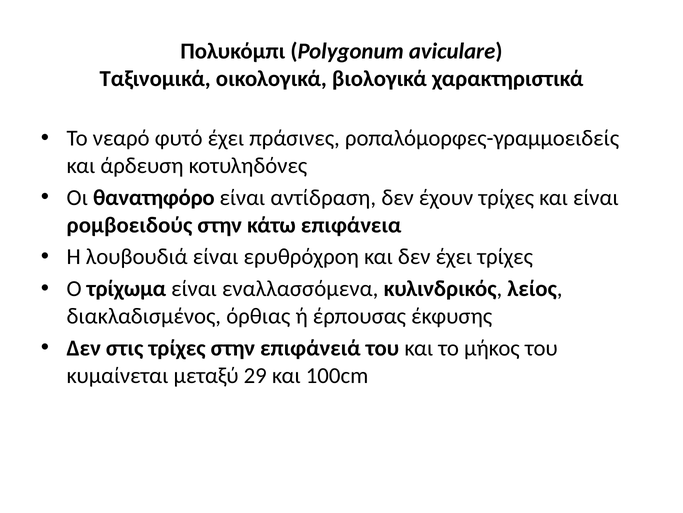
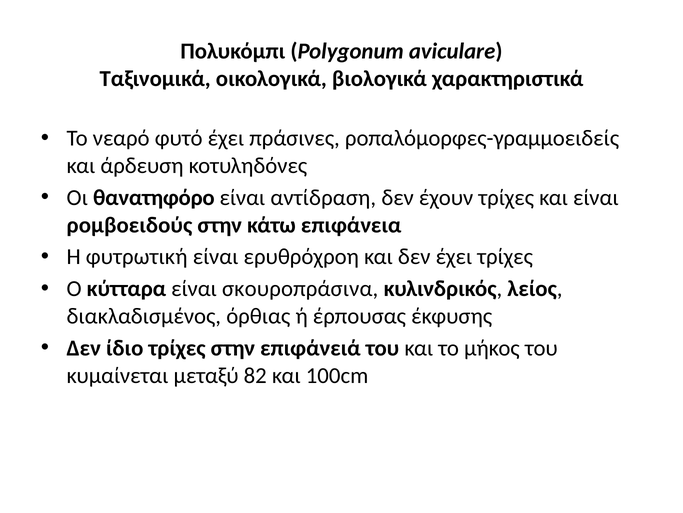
λουβουδιά: λουβουδιά -> φυτρωτική
τρίχωμα: τρίχωμα -> κύτταρα
εναλλασσόμενα: εναλλασσόμενα -> σκουροπράσινα
στις: στις -> ίδιο
29: 29 -> 82
